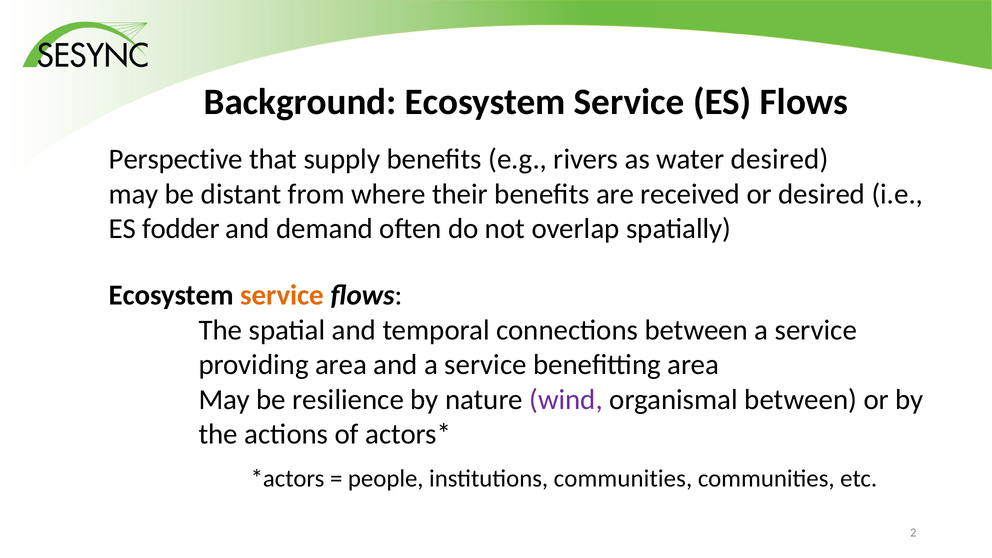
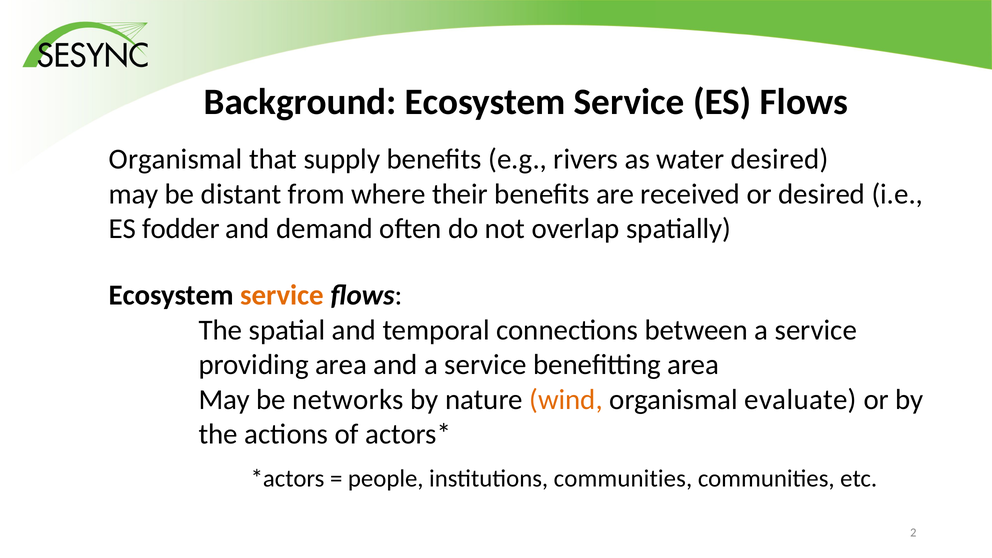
Perspective at (176, 159): Perspective -> Organismal
resilience: resilience -> networks
wind colour: purple -> orange
organismal between: between -> evaluate
